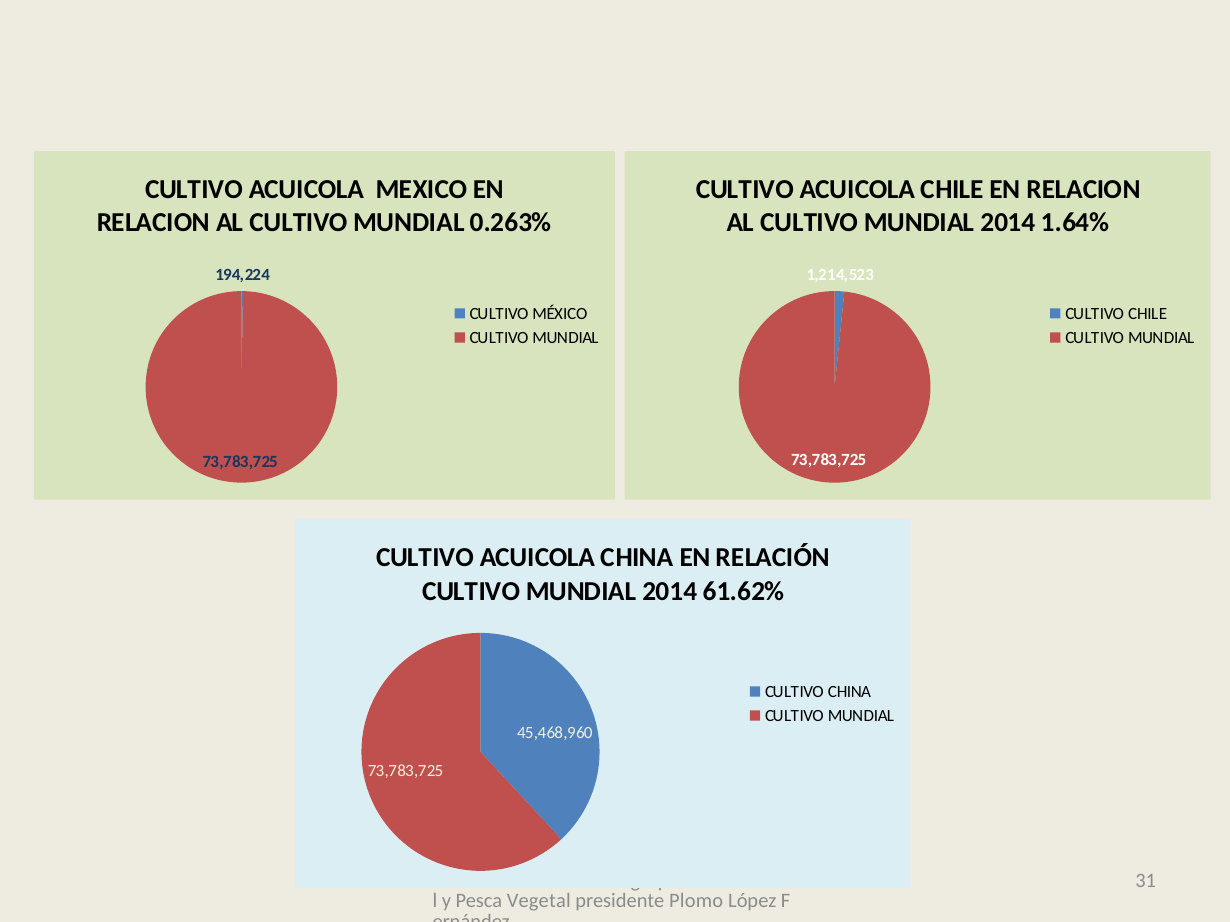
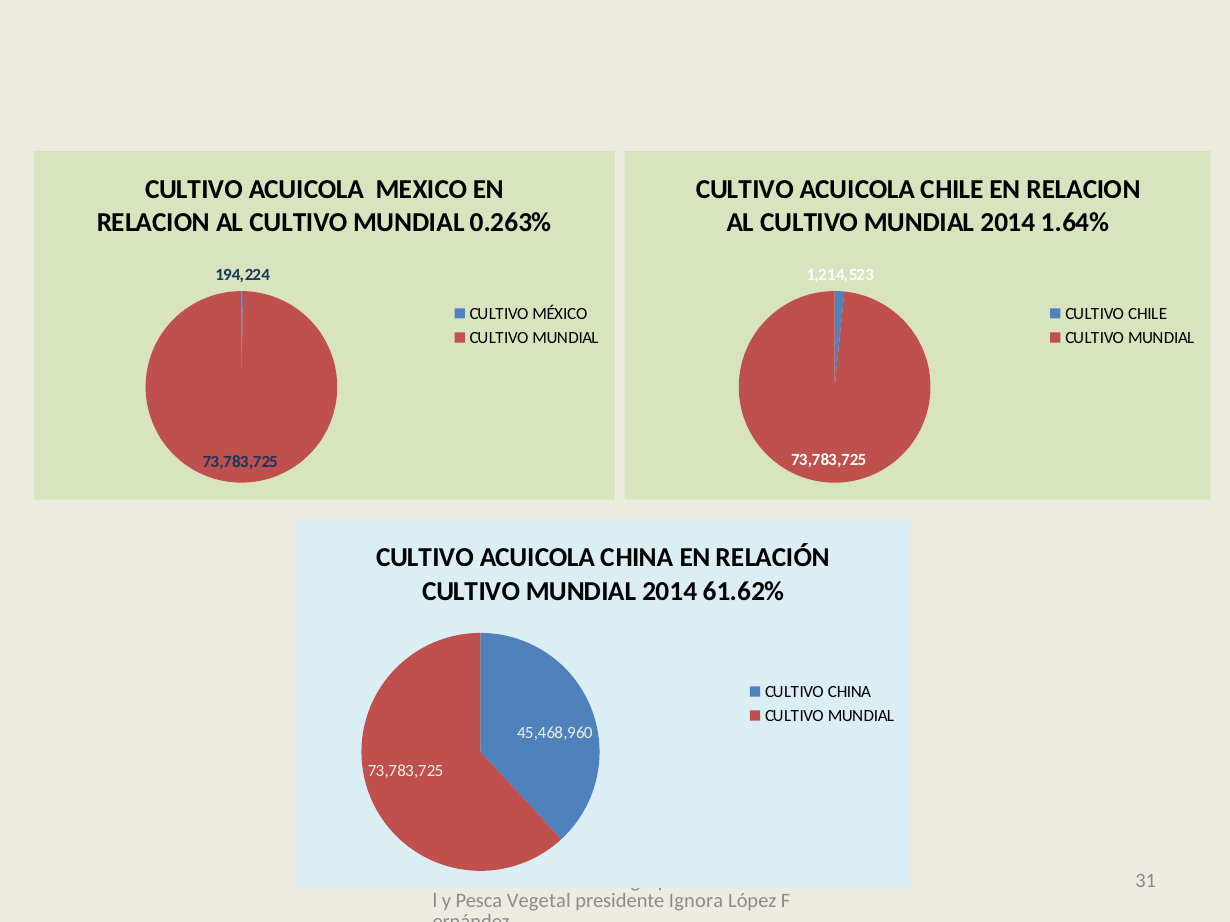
Plomo: Plomo -> Ignora
